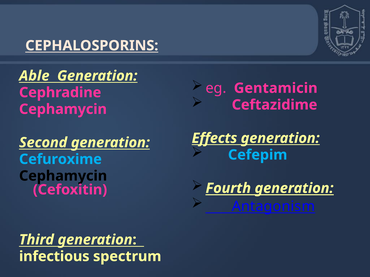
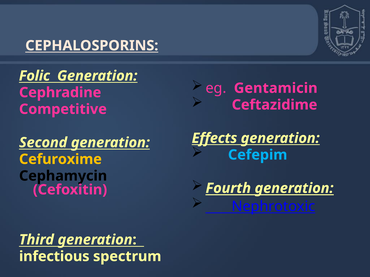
Able: Able -> Folic
Cephamycin at (63, 109): Cephamycin -> Competitive
Cefuroxime colour: light blue -> yellow
Antagonism: Antagonism -> Nephrotoxic
